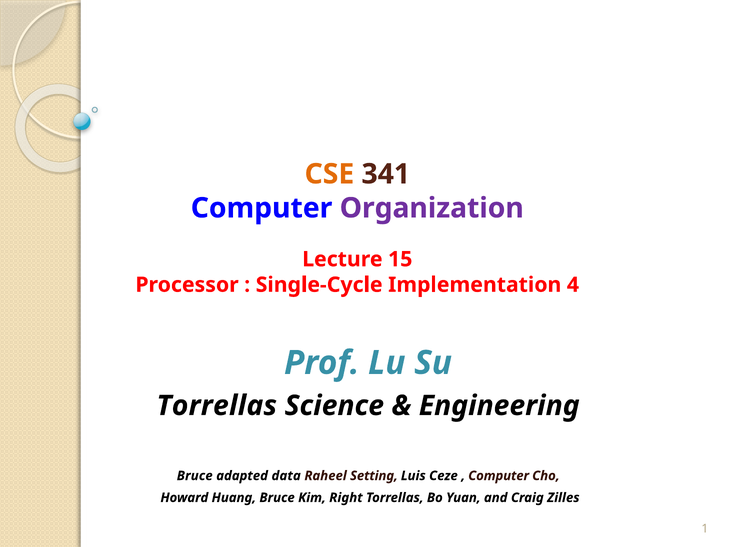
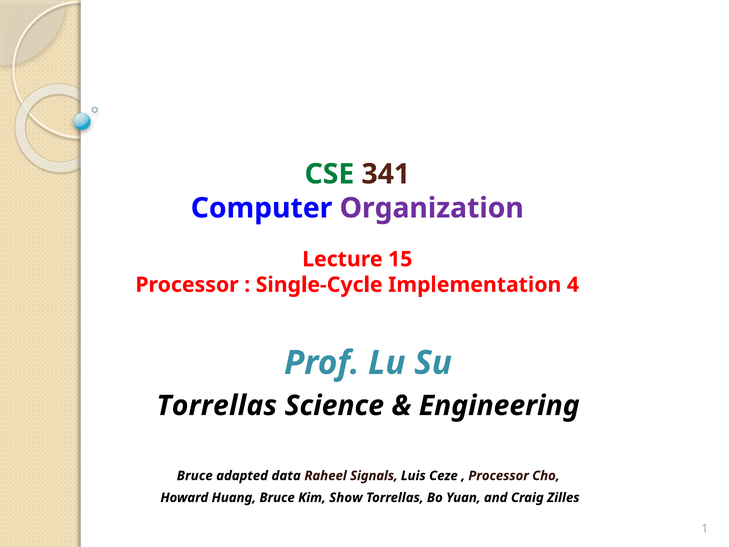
CSE colour: orange -> green
Setting: Setting -> Signals
Computer at (499, 476): Computer -> Processor
Right: Right -> Show
